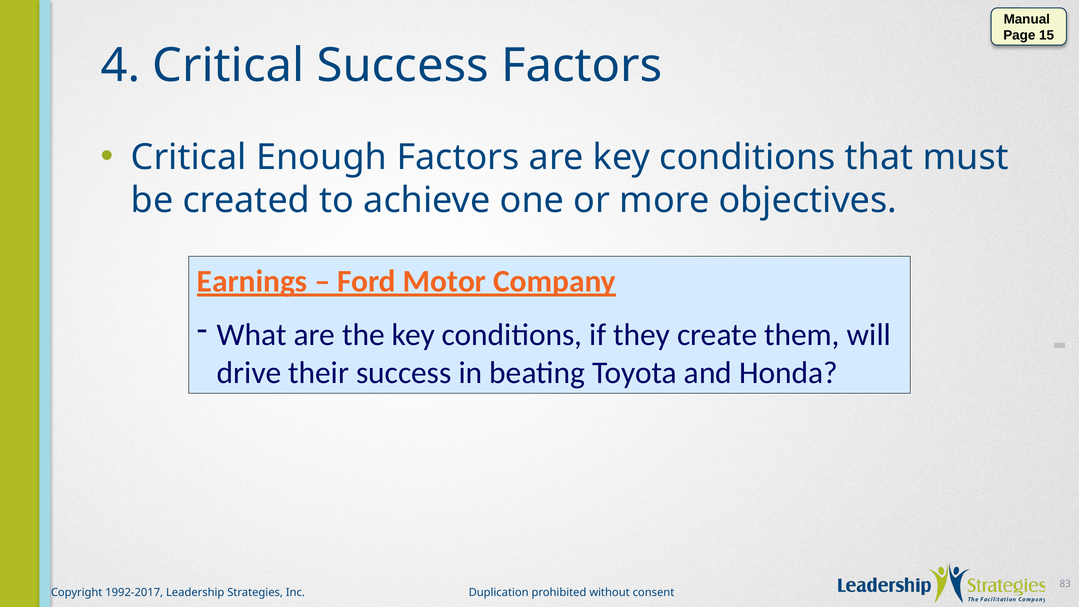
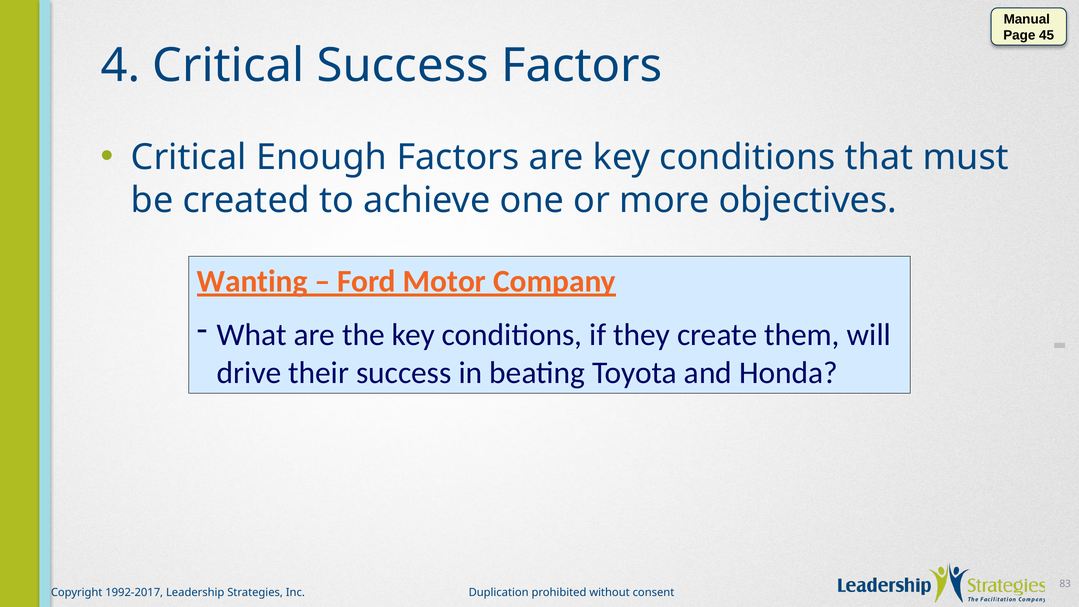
15: 15 -> 45
Earnings: Earnings -> Wanting
